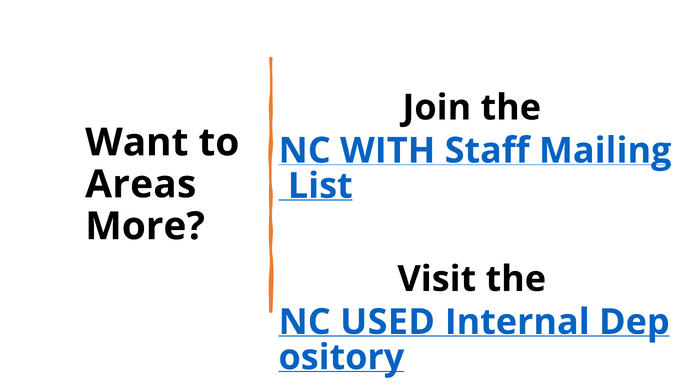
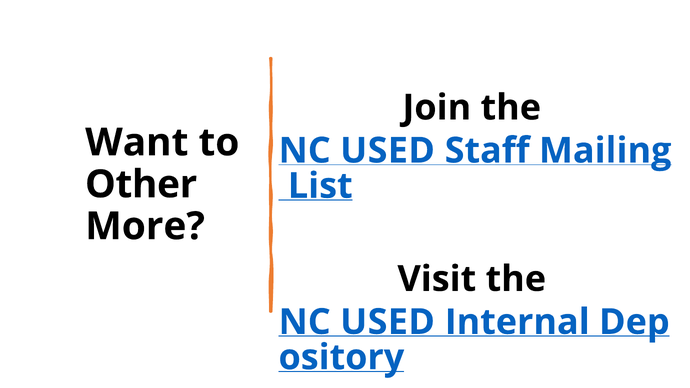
WITH at (388, 151): WITH -> USED
Areas: Areas -> Other
